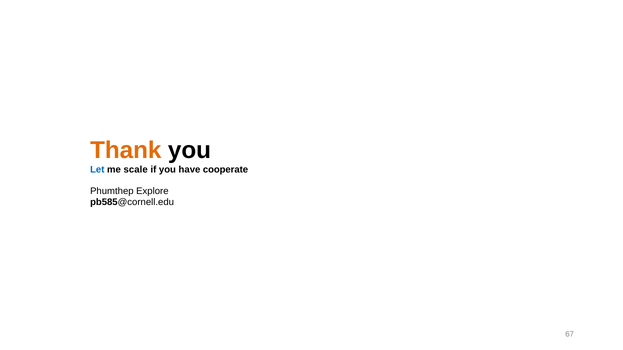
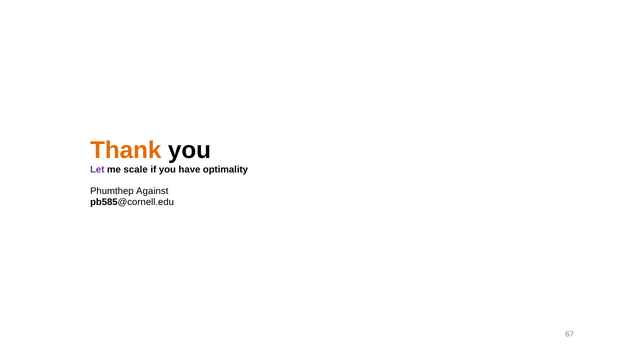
Let colour: blue -> purple
cooperate: cooperate -> optimality
Explore: Explore -> Against
